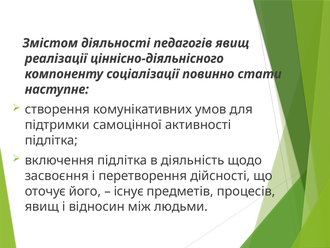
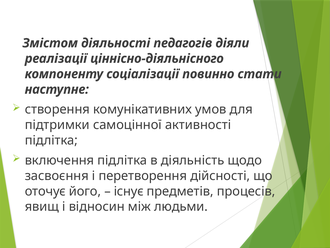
педагогів явищ: явищ -> діяли
